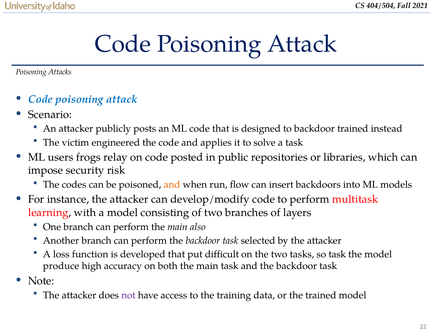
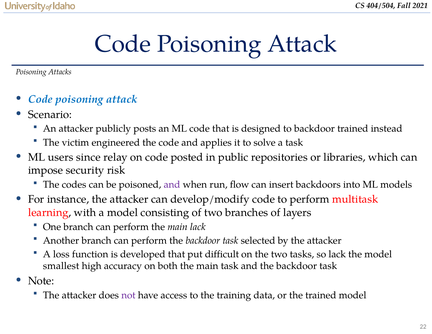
frogs: frogs -> since
and at (172, 185) colour: orange -> purple
main also: also -> lack
so task: task -> lack
produce: produce -> smallest
